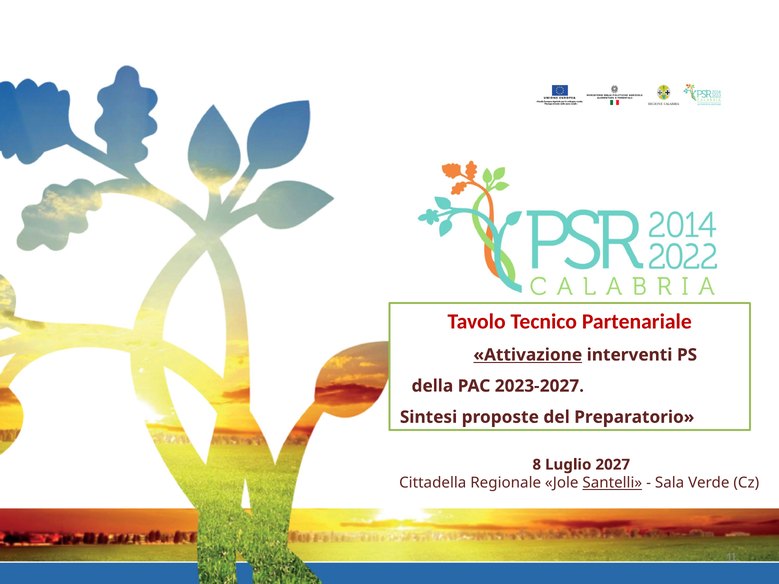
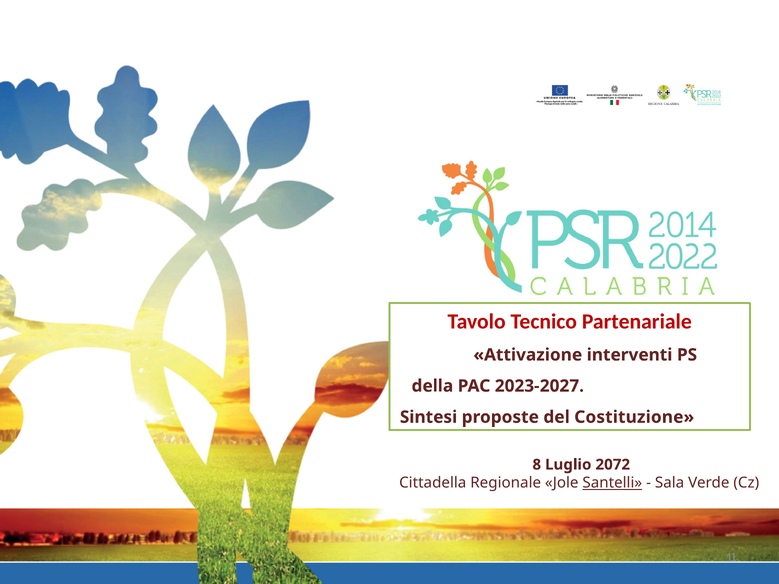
Attivazione underline: present -> none
Preparatorio: Preparatorio -> Costituzione
2027: 2027 -> 2072
